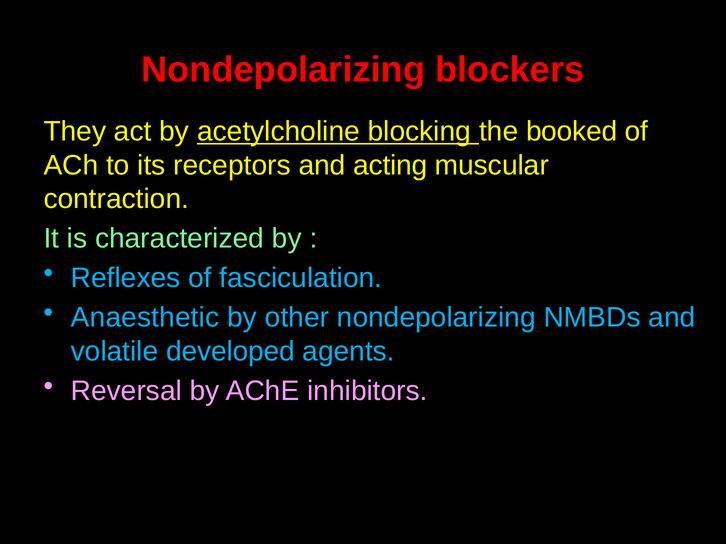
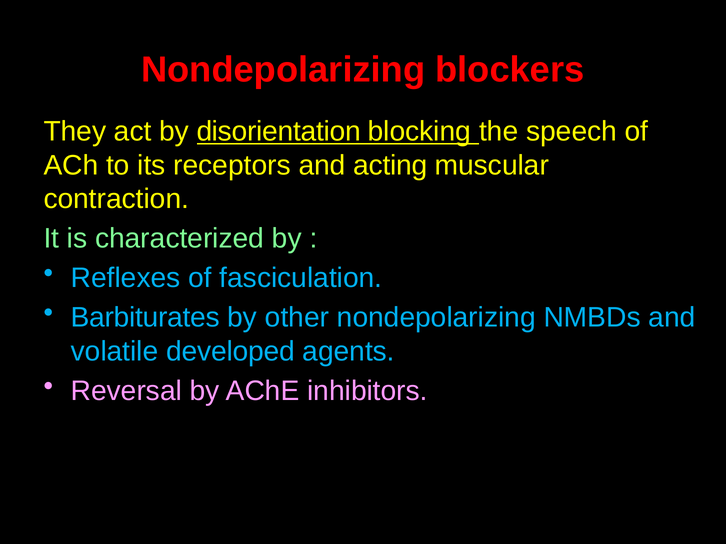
acetylcholine: acetylcholine -> disorientation
booked: booked -> speech
Anaesthetic: Anaesthetic -> Barbiturates
